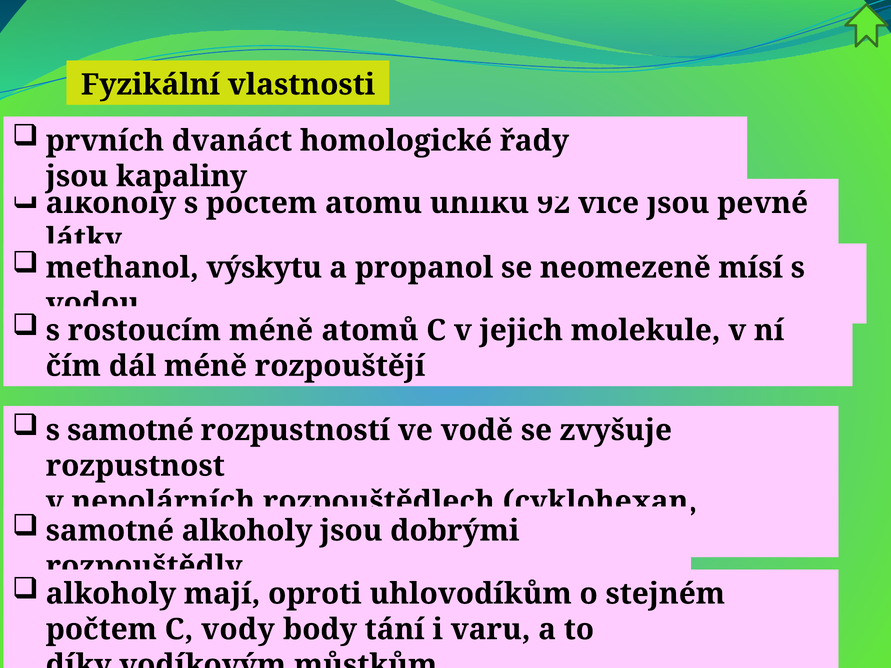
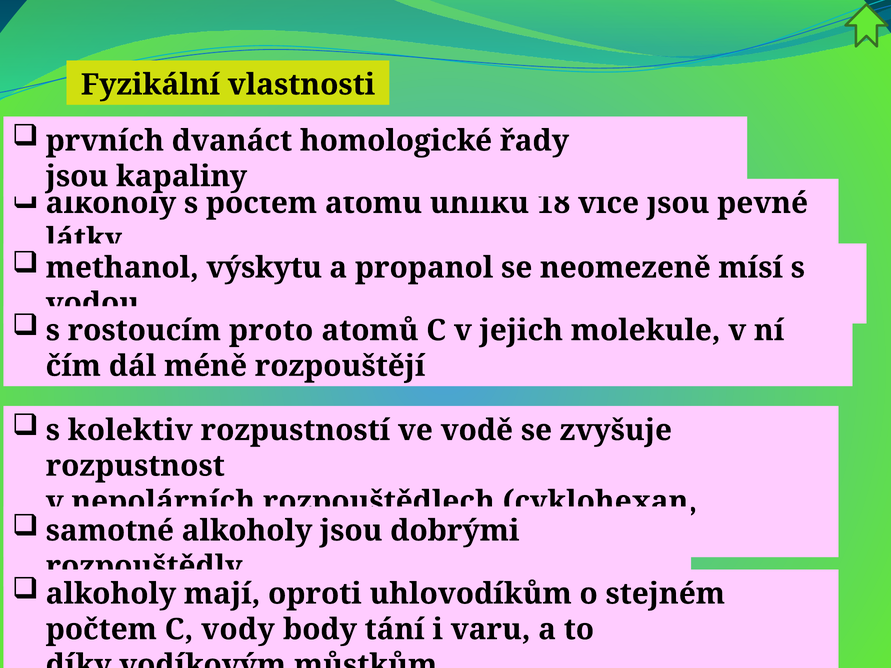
92: 92 -> 18
rostoucím méně: méně -> proto
s samotné: samotné -> kolektiv
